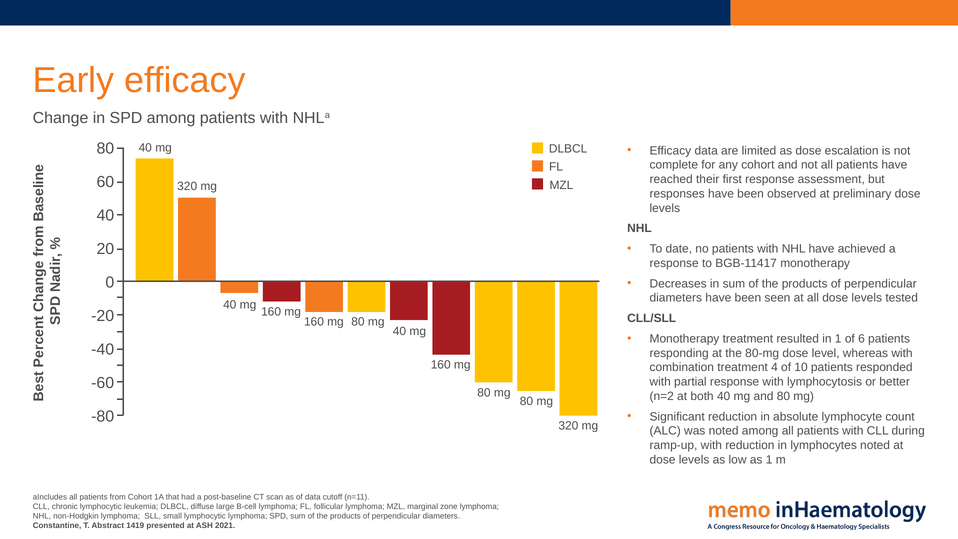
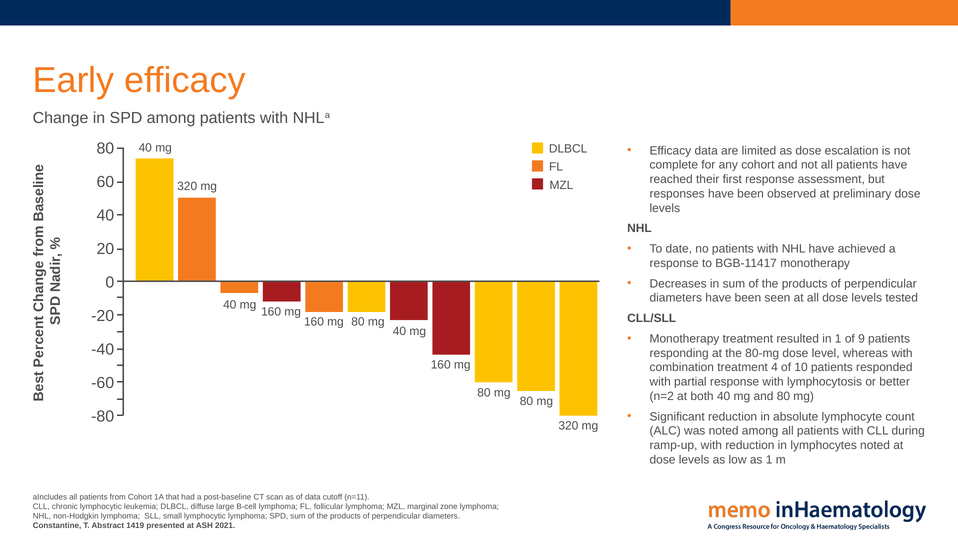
6: 6 -> 9
